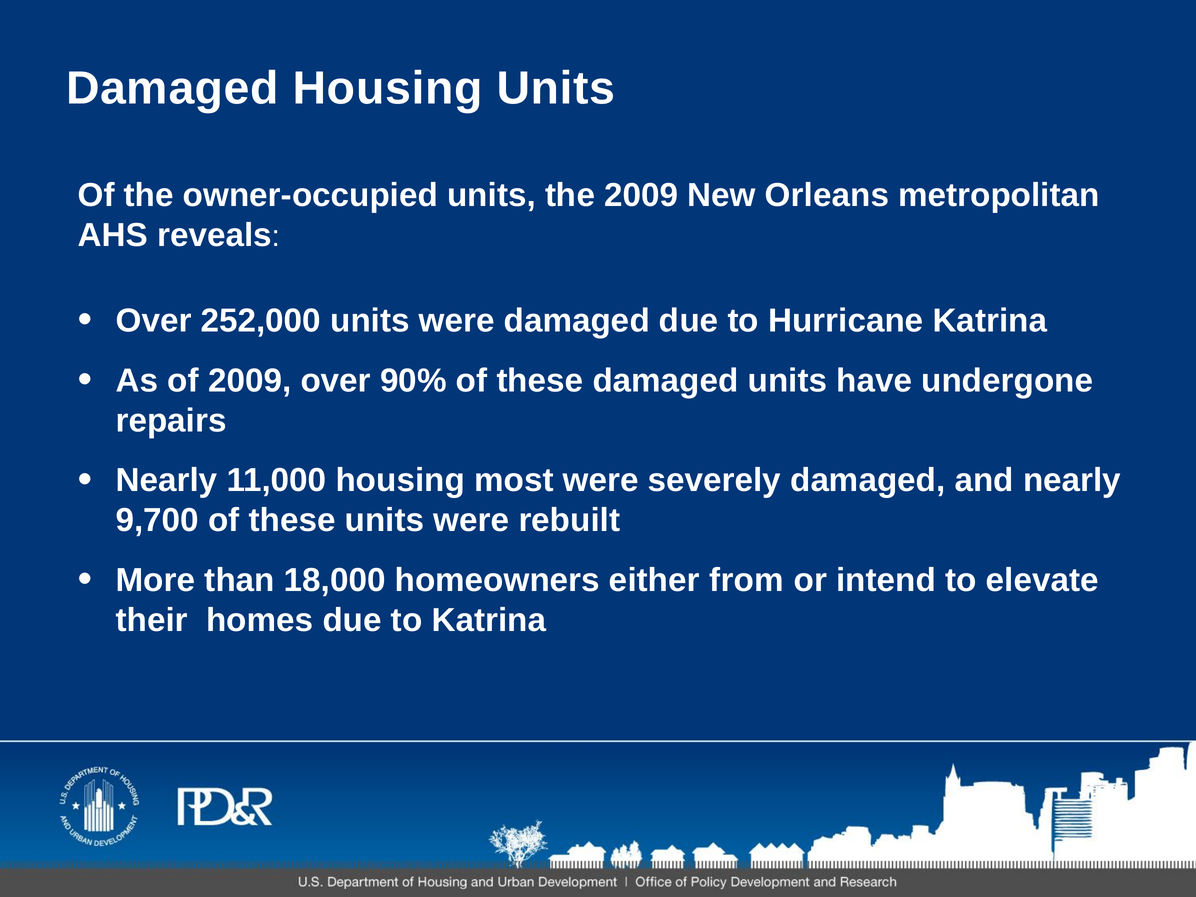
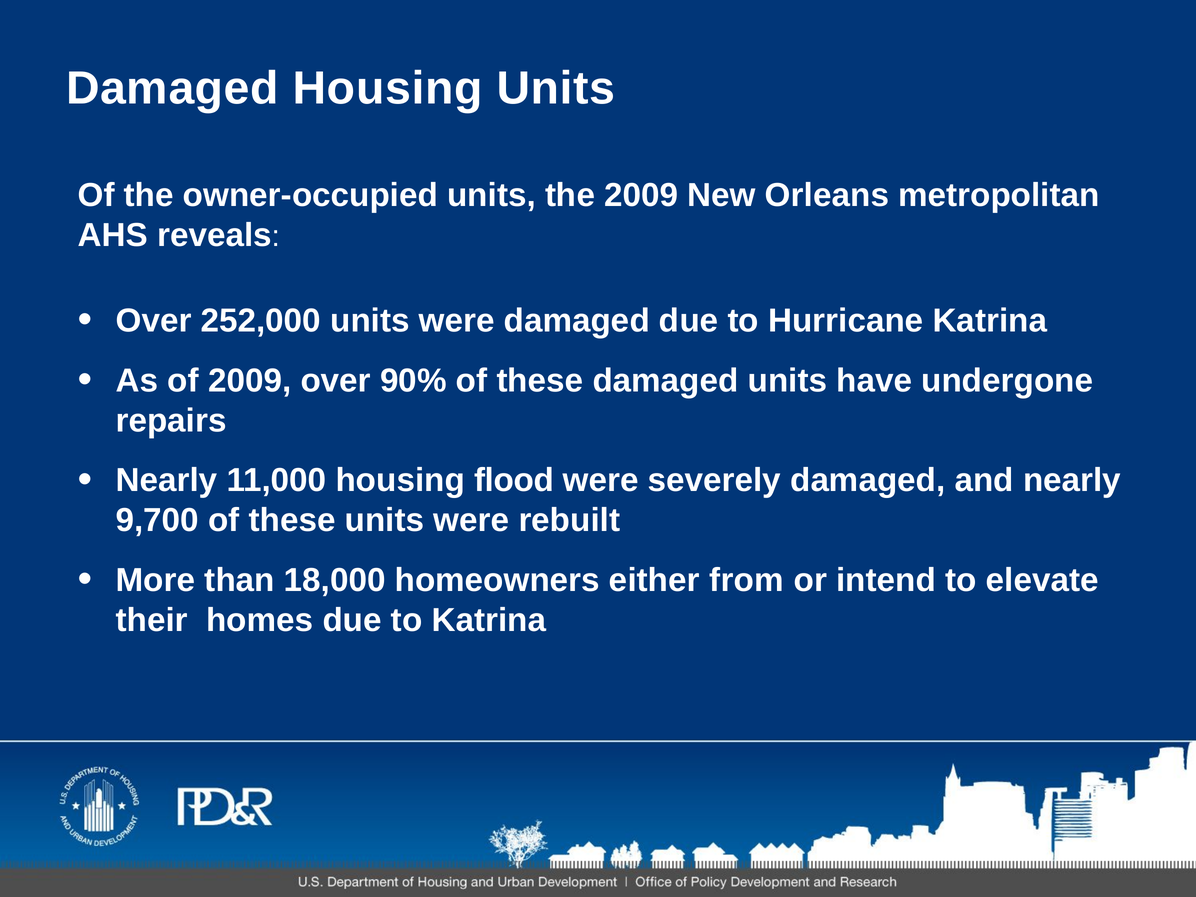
most: most -> flood
